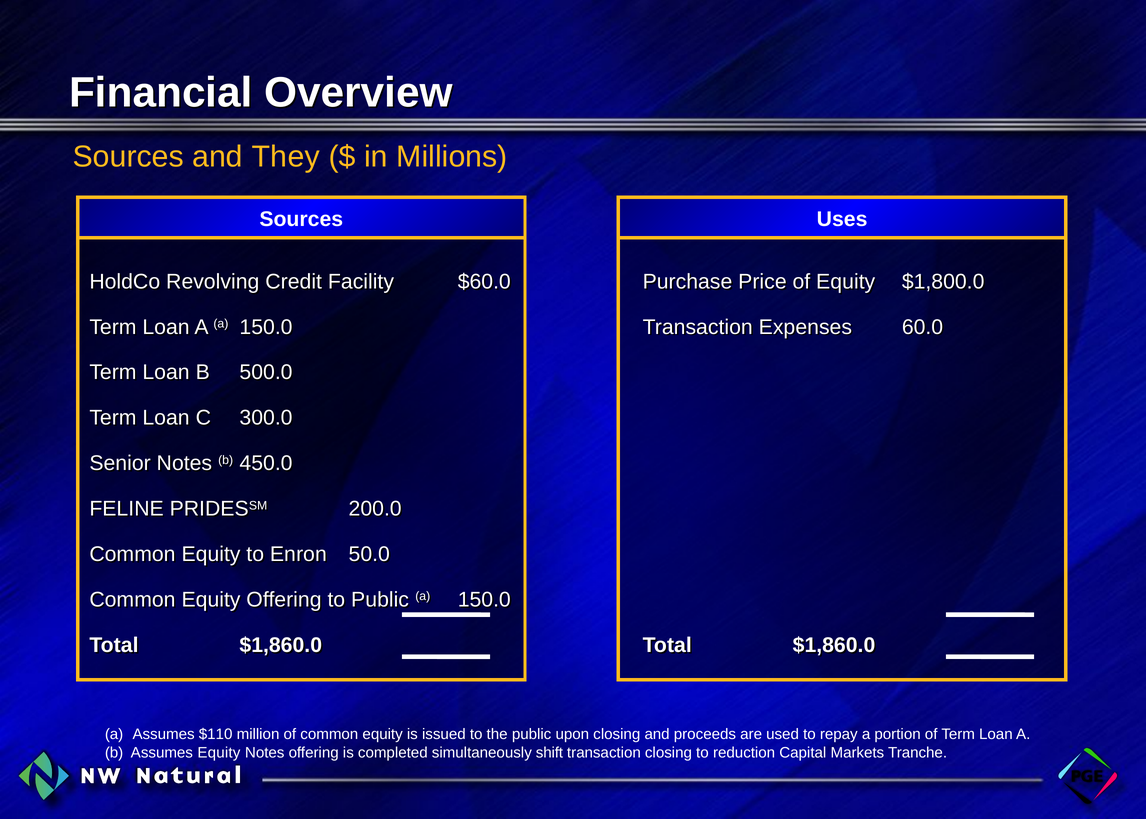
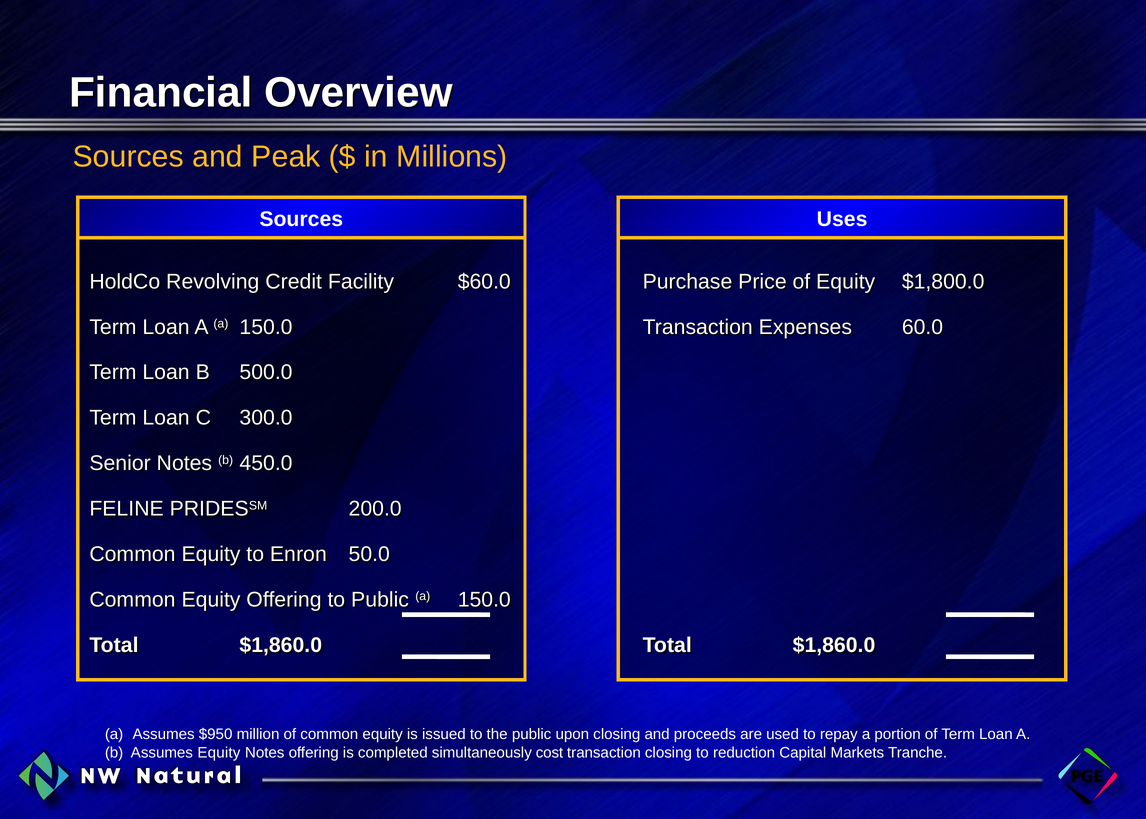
They: They -> Peak
$110: $110 -> $950
shift: shift -> cost
